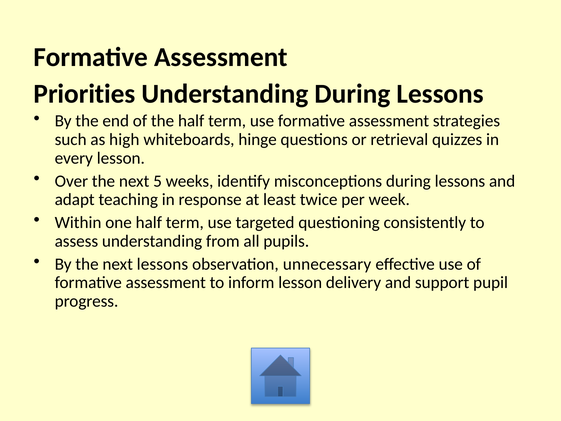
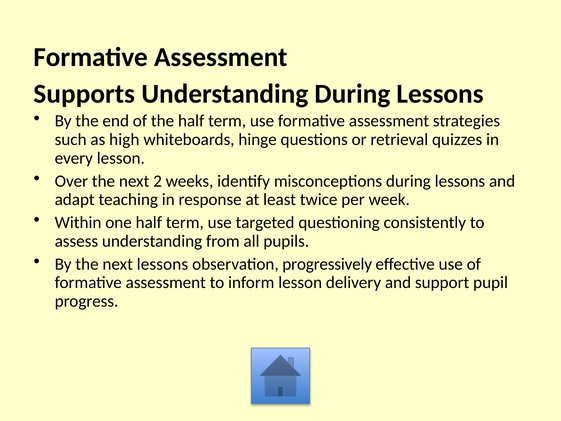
Priorities: Priorities -> Supports
5: 5 -> 2
unnecessary: unnecessary -> progressively
